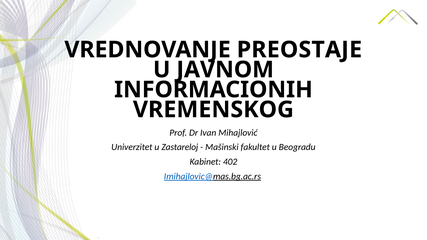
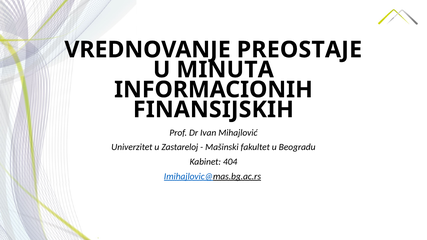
JAVNOM: JAVNOM -> MINUTA
VREMENSKOG: VREMENSKOG -> FINANSIJSKIH
402: 402 -> 404
